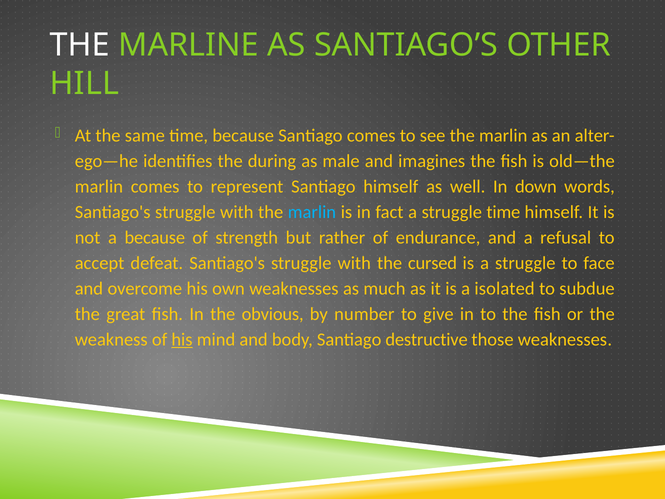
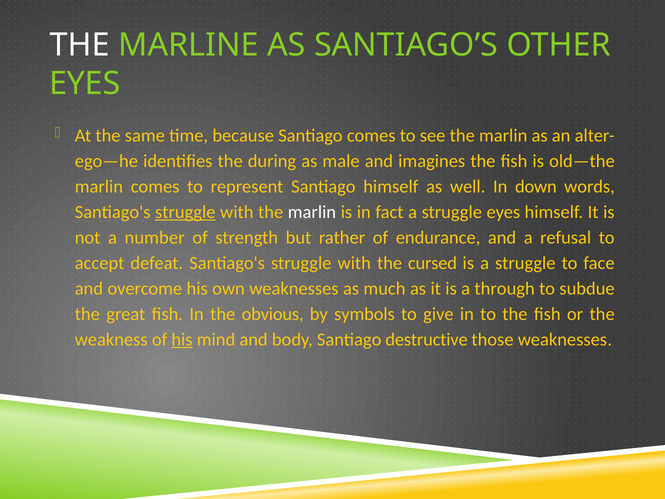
HILL at (85, 84): HILL -> EYES
struggle at (185, 212) underline: none -> present
marlin at (312, 212) colour: light blue -> white
struggle time: time -> eyes
a because: because -> number
isolated: isolated -> through
number: number -> symbols
